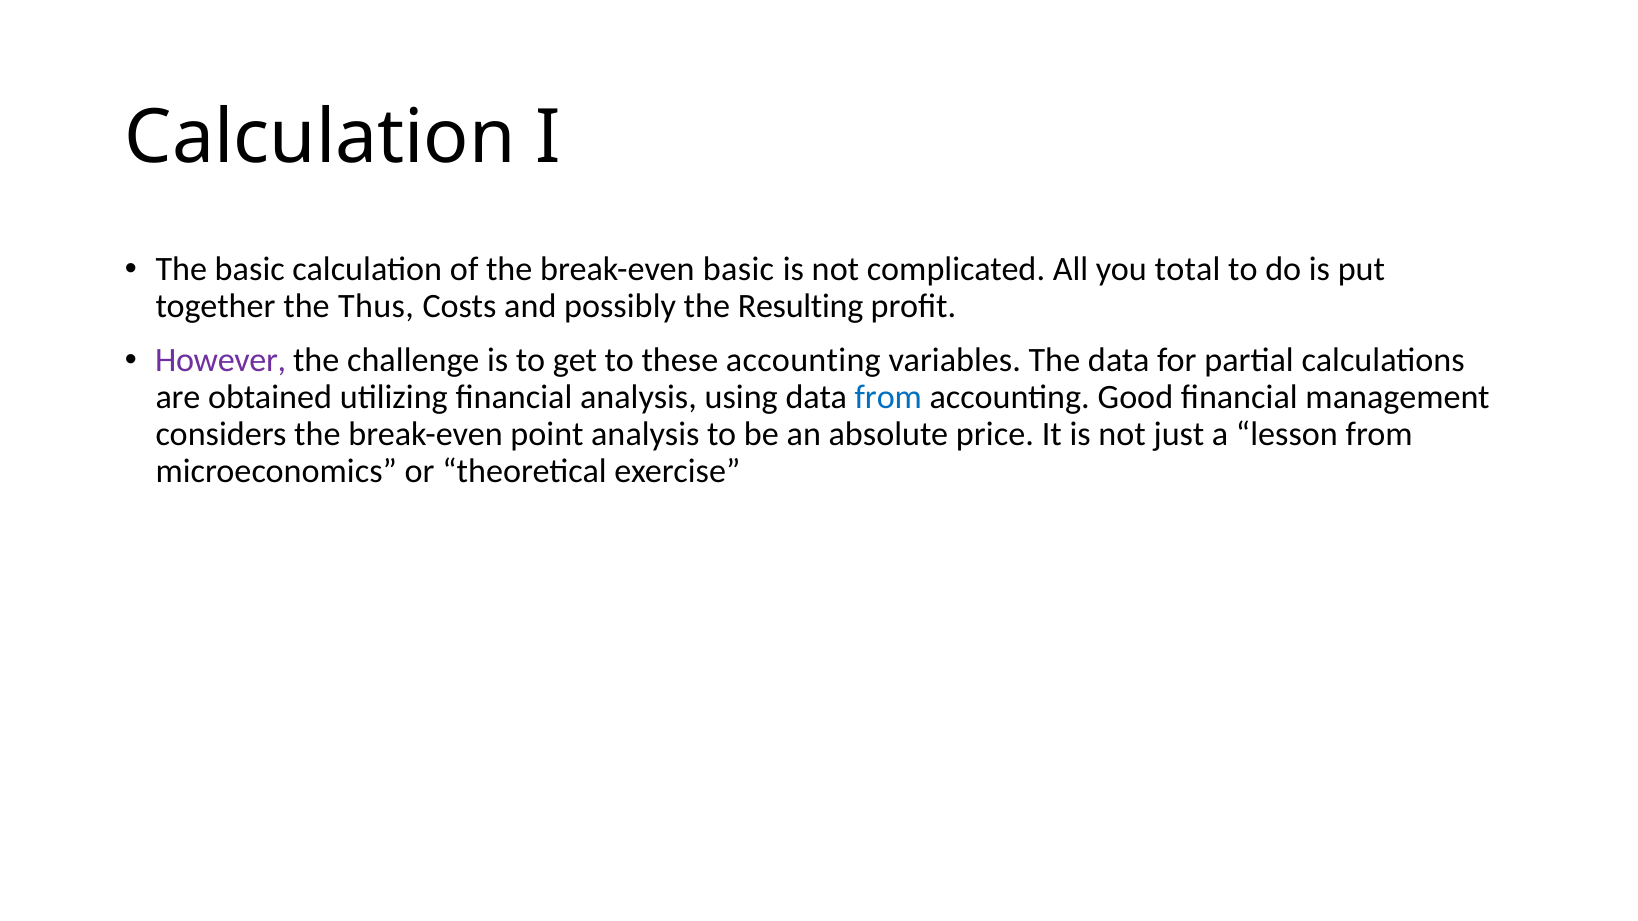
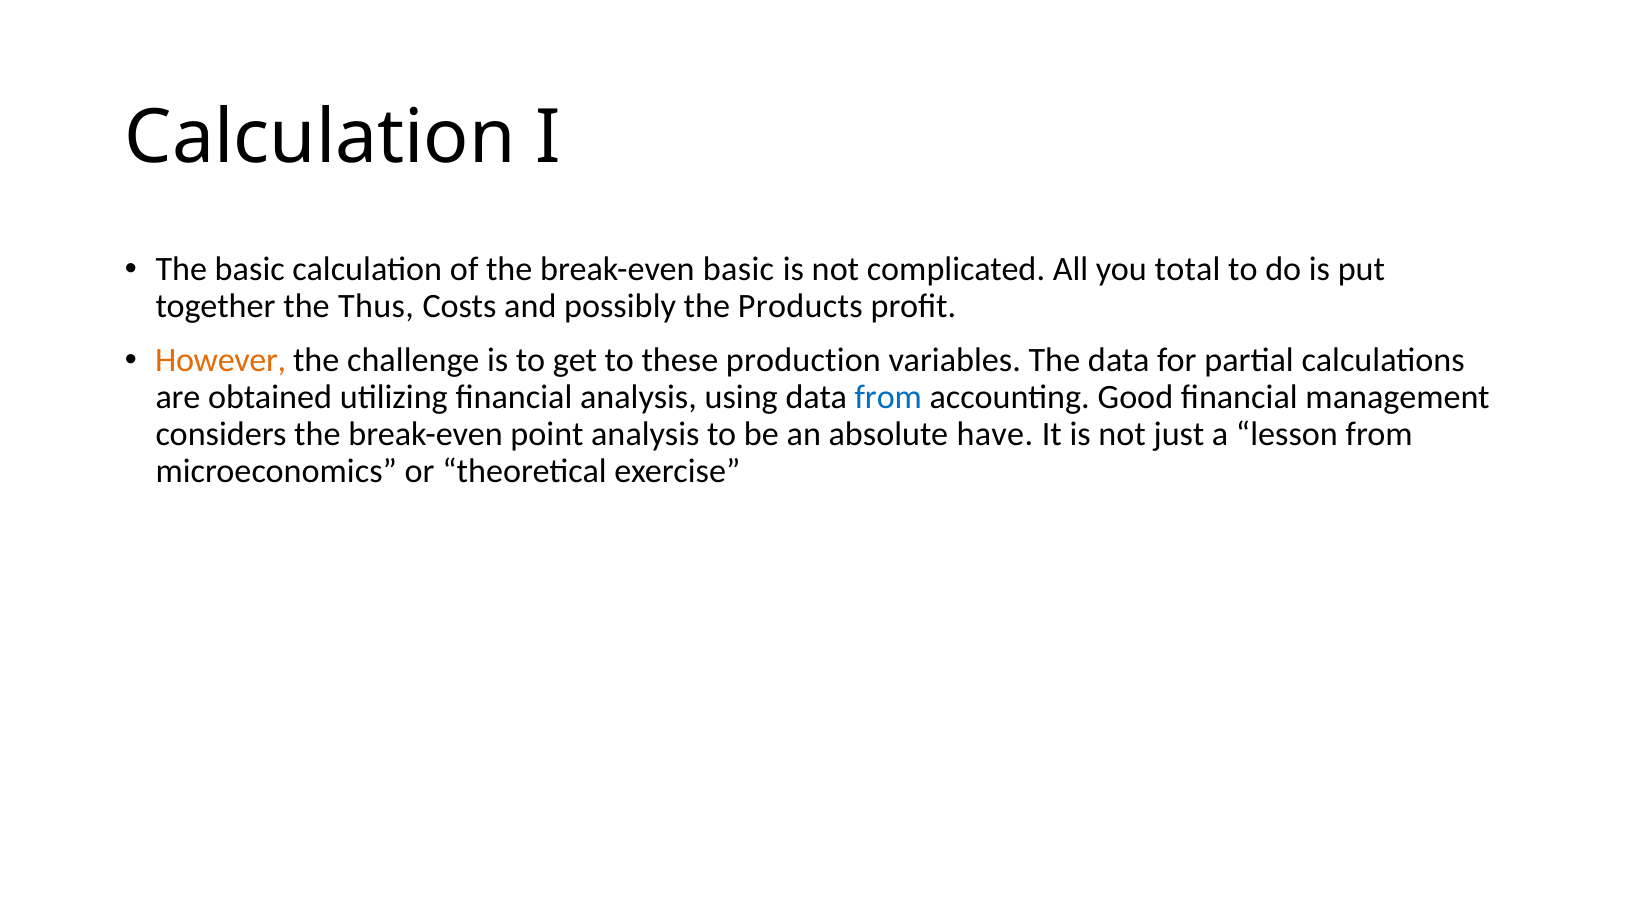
Resulting: Resulting -> Products
However colour: purple -> orange
these accounting: accounting -> production
price: price -> have
